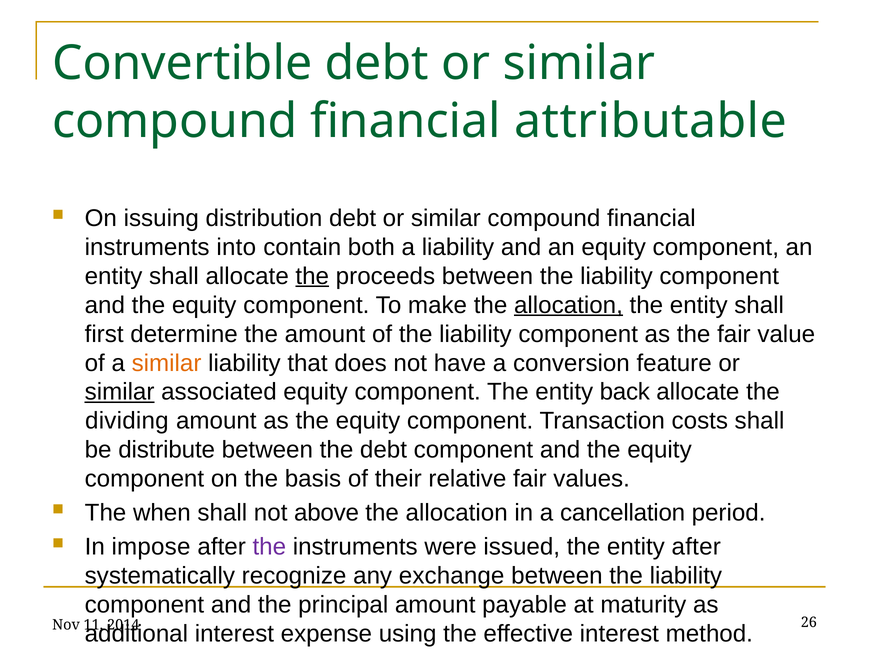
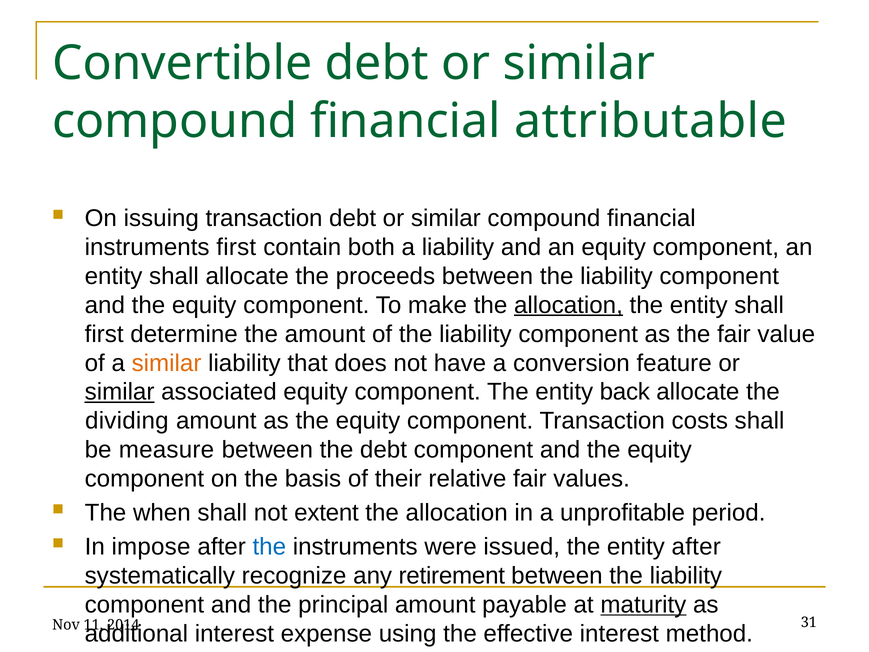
issuing distribution: distribution -> transaction
instruments into: into -> first
the at (312, 276) underline: present -> none
distribute: distribute -> measure
above: above -> extent
cancellation: cancellation -> unprofitable
the at (269, 546) colour: purple -> blue
exchange: exchange -> retirement
maturity underline: none -> present
26: 26 -> 31
